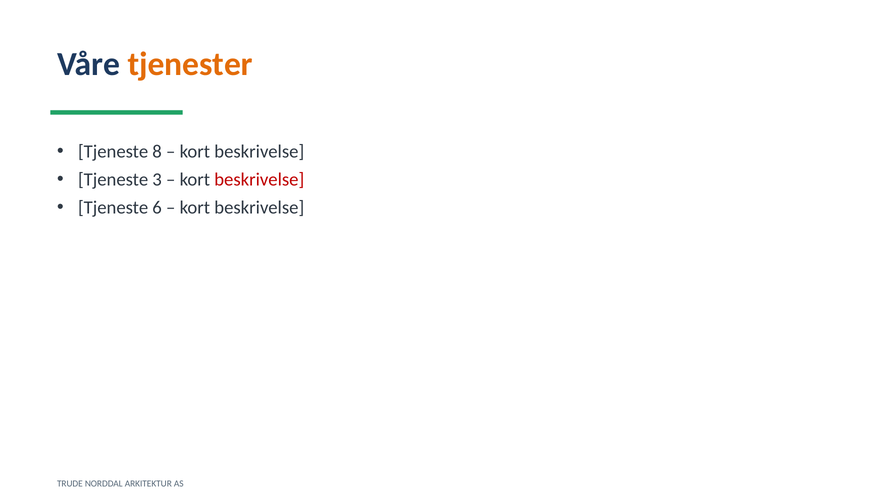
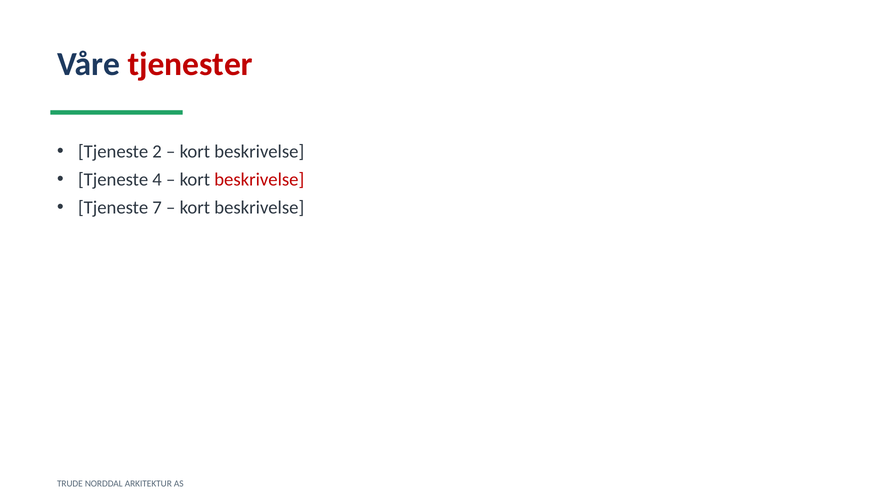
tjenester colour: orange -> red
8: 8 -> 2
3: 3 -> 4
6: 6 -> 7
